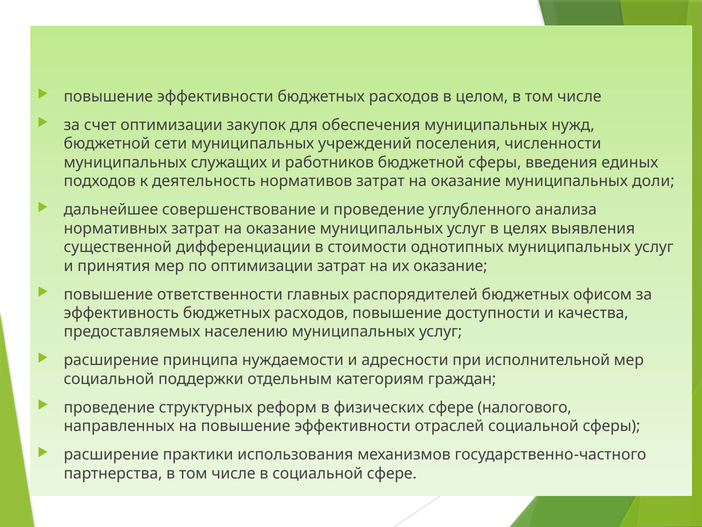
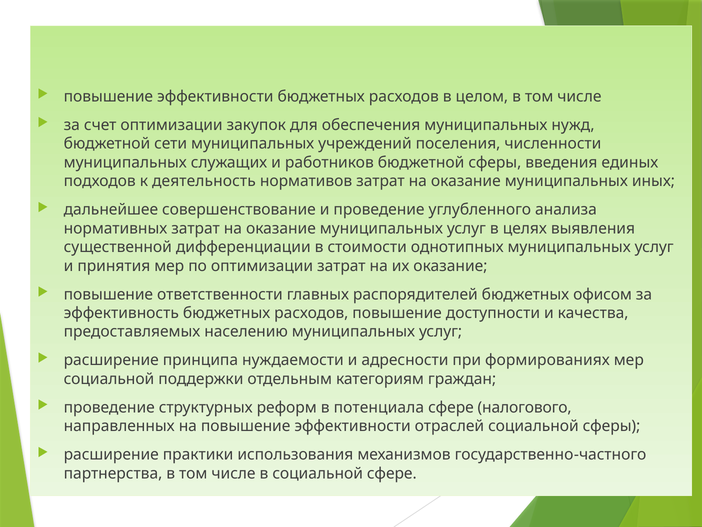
доли: доли -> иных
исполнительной: исполнительной -> формированиях
физических: физических -> потенциала
